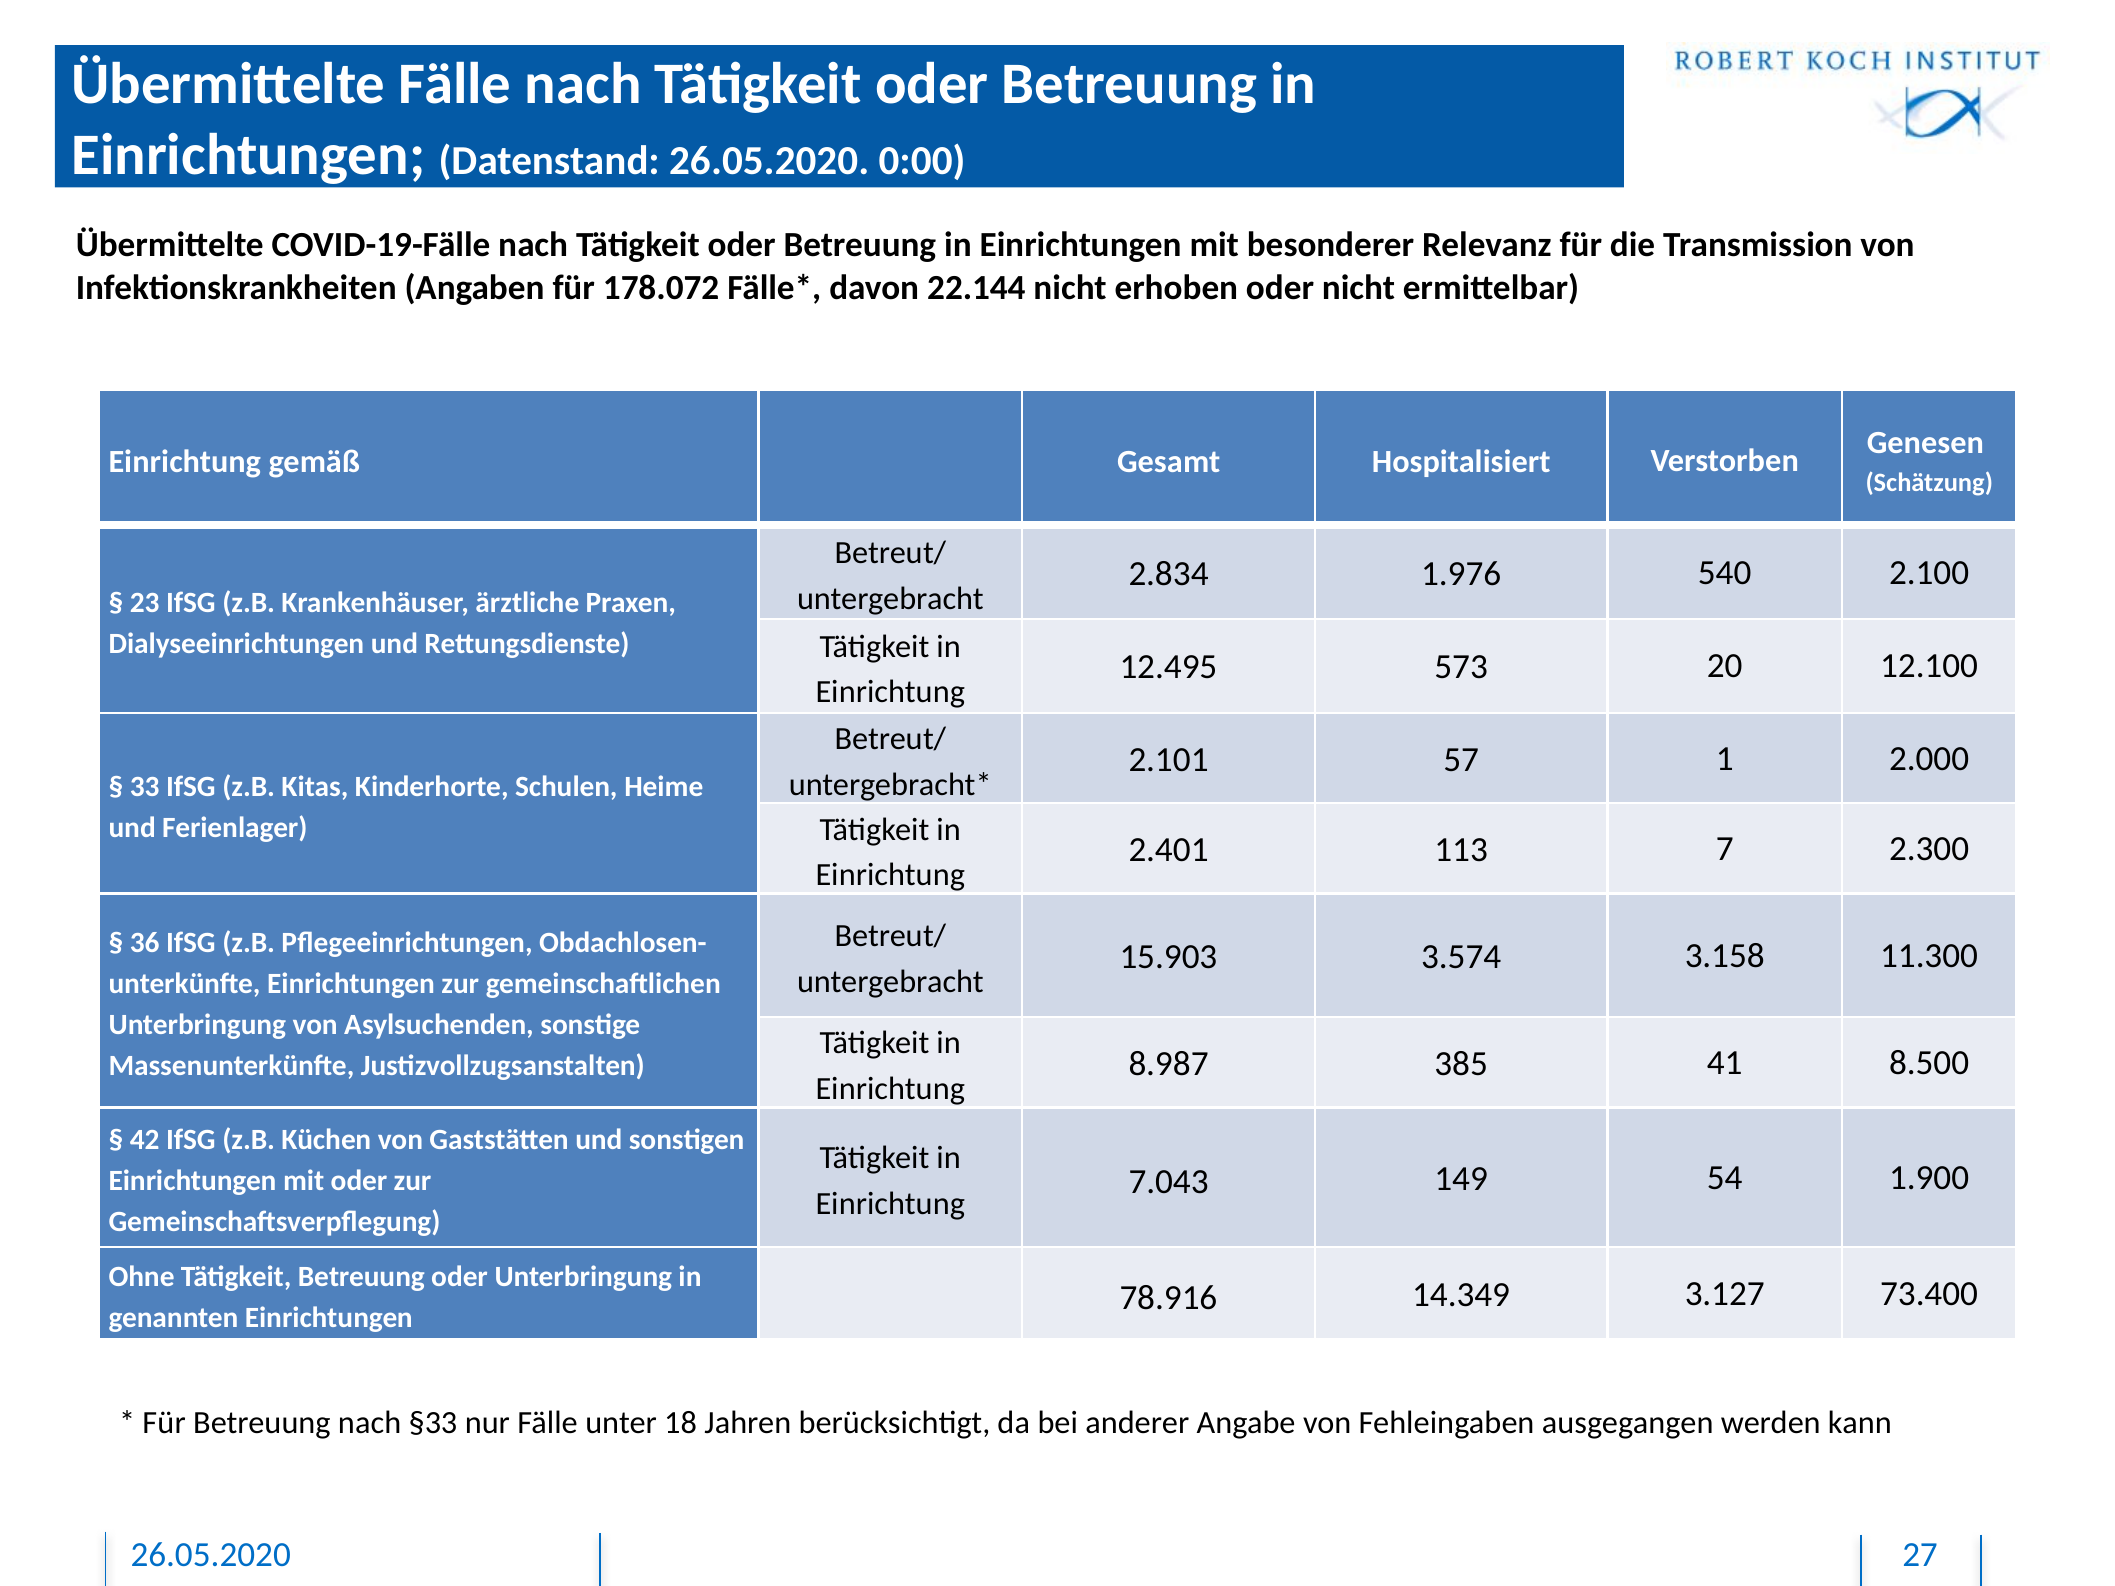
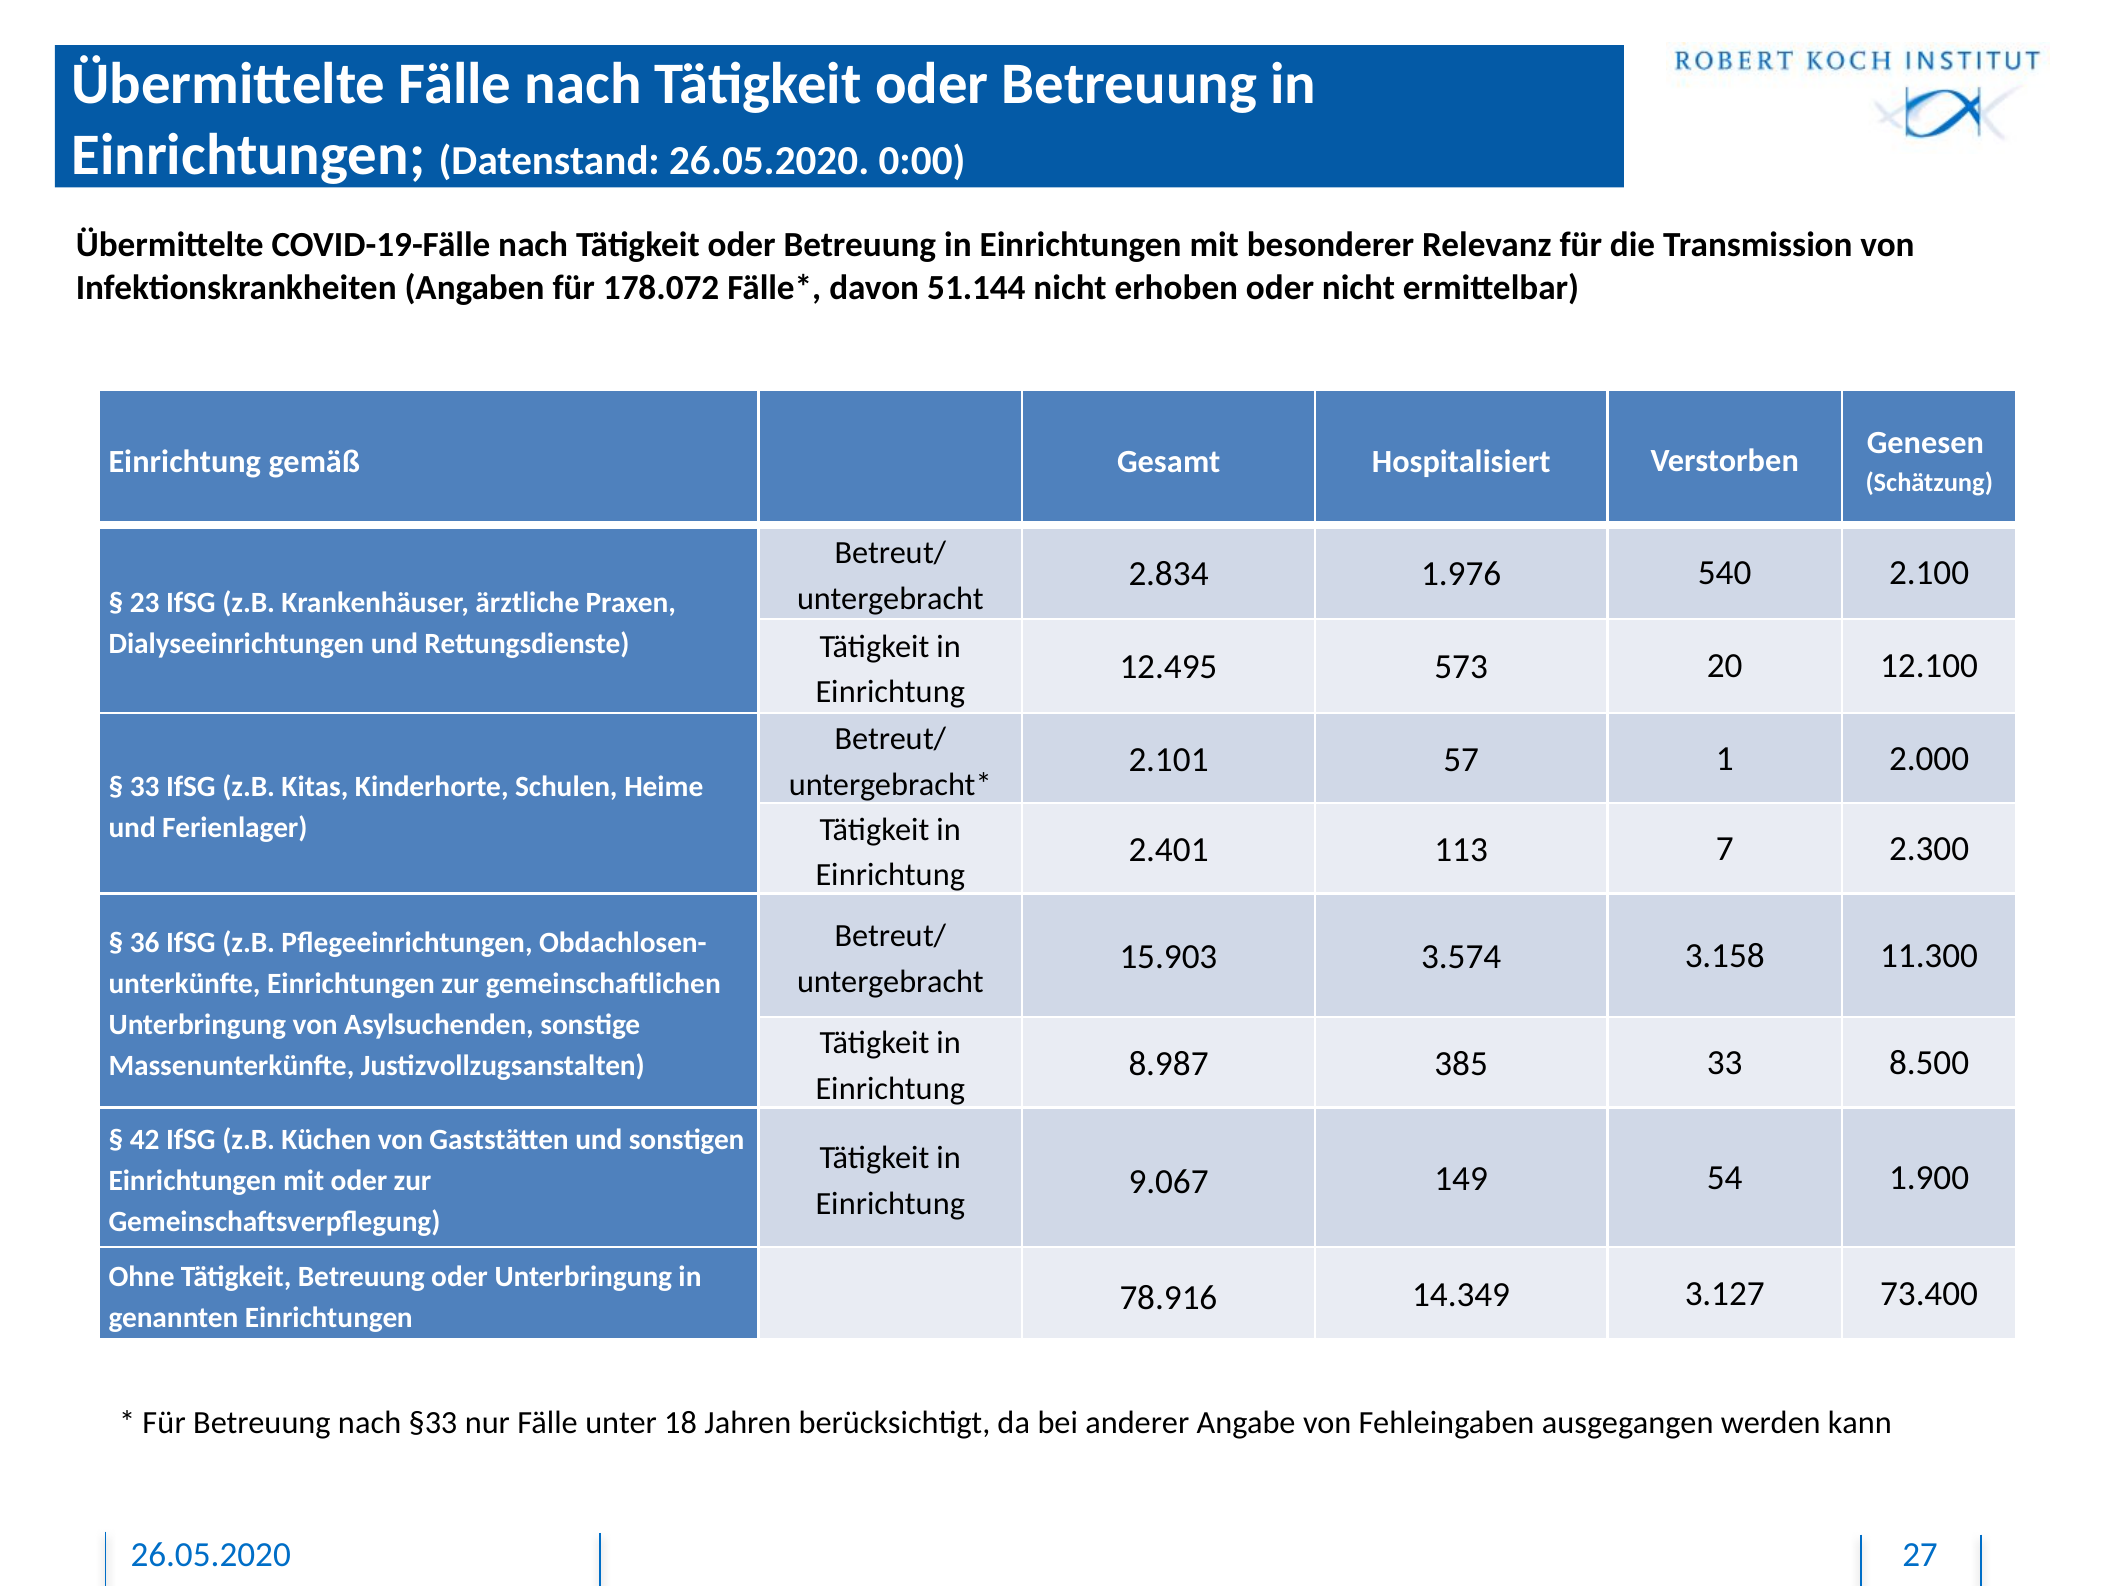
22.144: 22.144 -> 51.144
385 41: 41 -> 33
7.043: 7.043 -> 9.067
